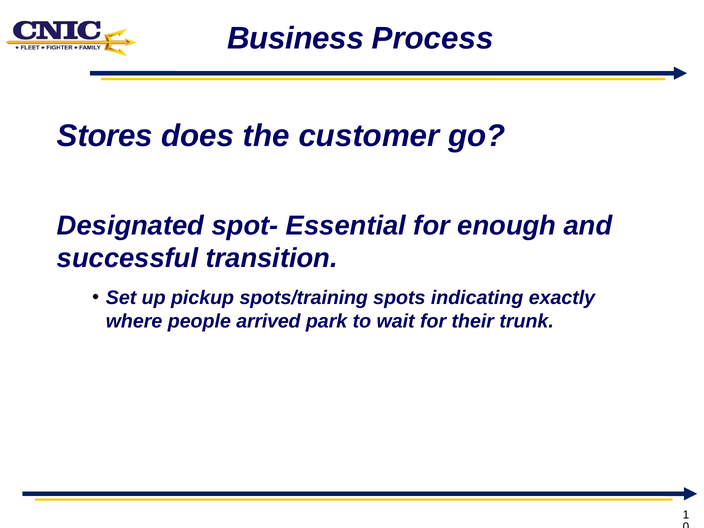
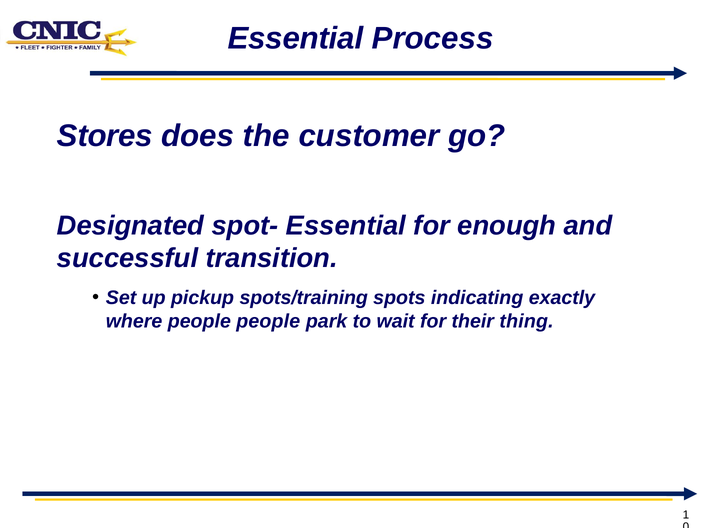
Business at (296, 39): Business -> Essential
people arrived: arrived -> people
trunk: trunk -> thing
